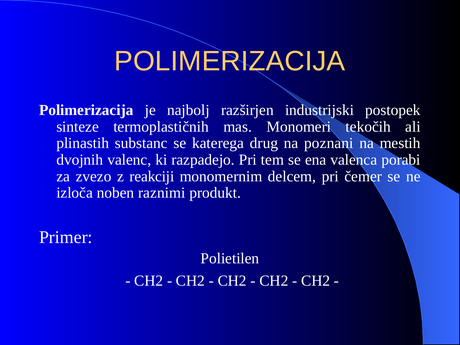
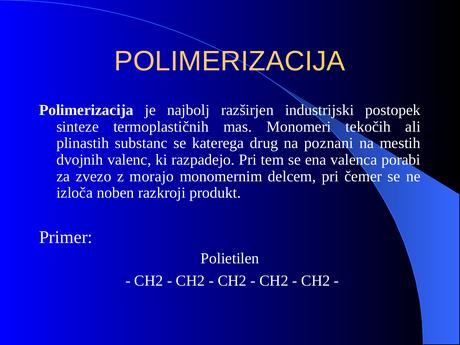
reakciji: reakciji -> morajo
raznimi: raznimi -> razkroji
